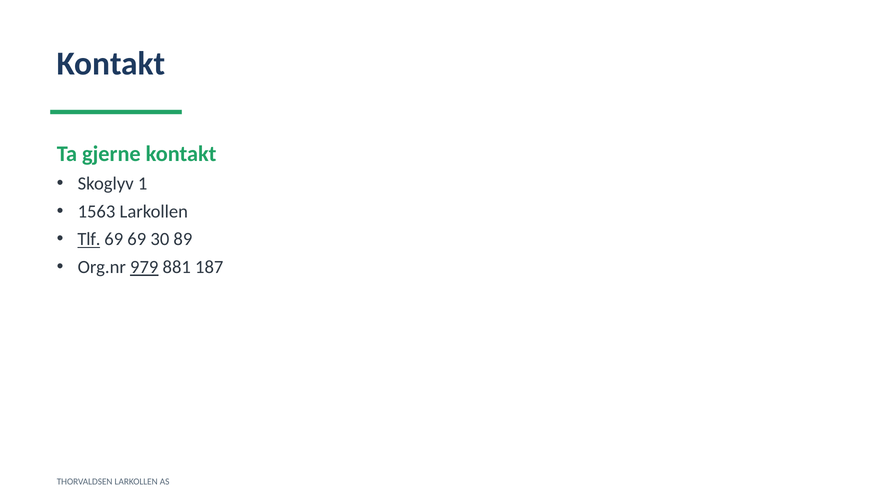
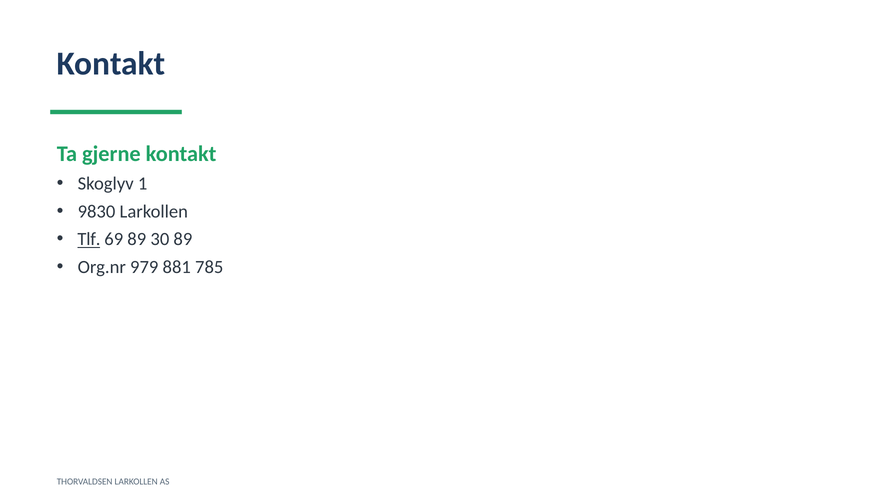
1563: 1563 -> 9830
69 69: 69 -> 89
979 underline: present -> none
187: 187 -> 785
